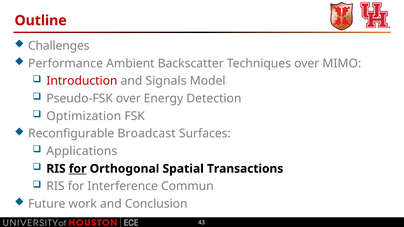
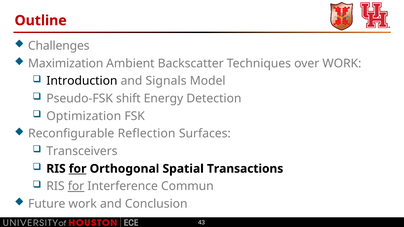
Performance: Performance -> Maximization
over MIMO: MIMO -> WORK
Introduction colour: red -> black
Pseudo-FSK over: over -> shift
Broadcast: Broadcast -> Reflection
Applications: Applications -> Transceivers
for at (76, 186) underline: none -> present
